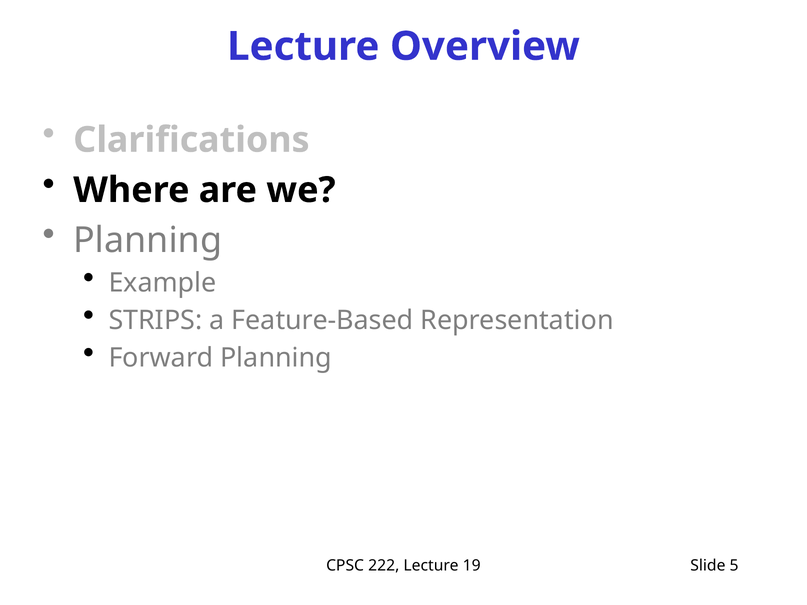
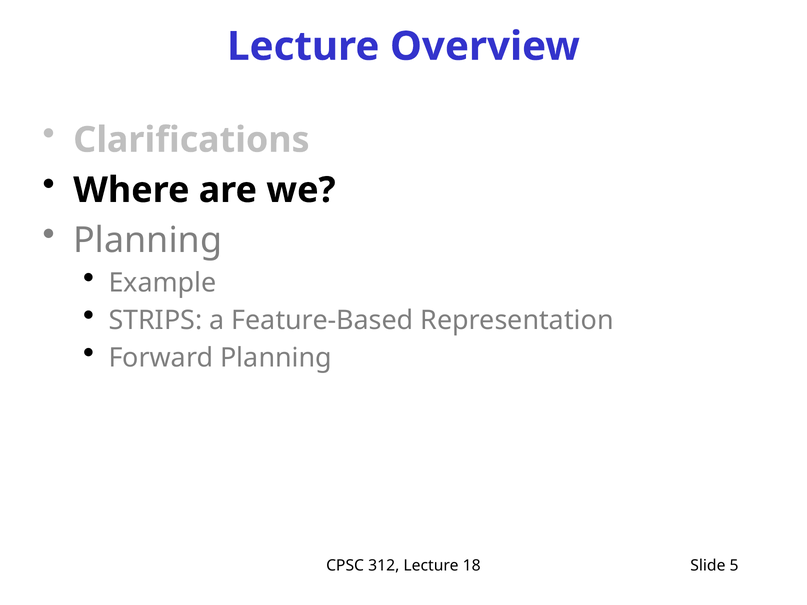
222: 222 -> 312
19: 19 -> 18
